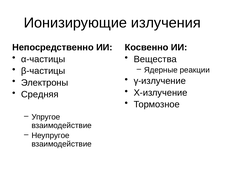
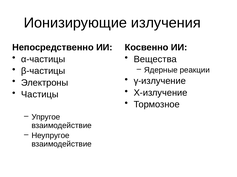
Средняя: Средняя -> Частицы
